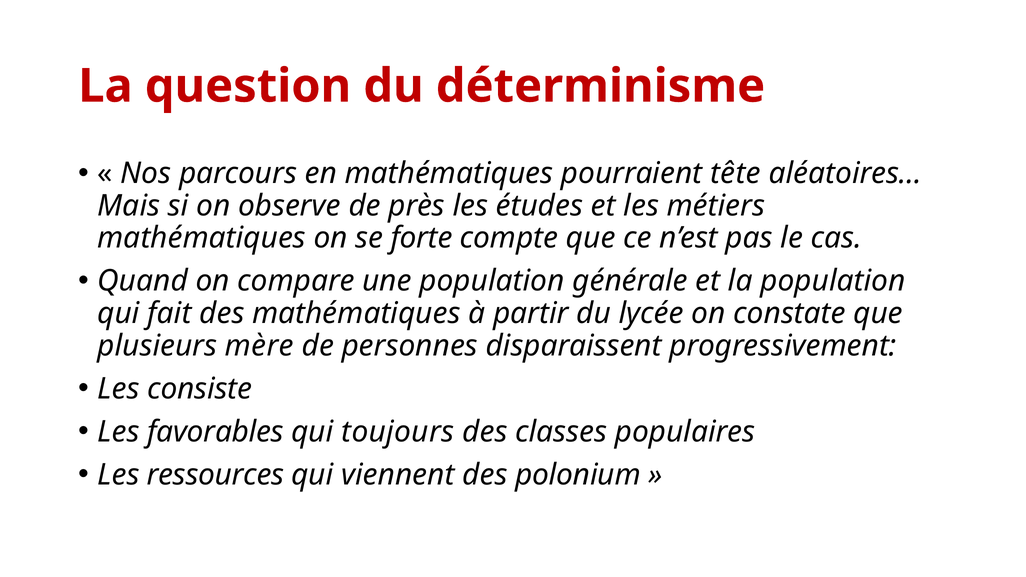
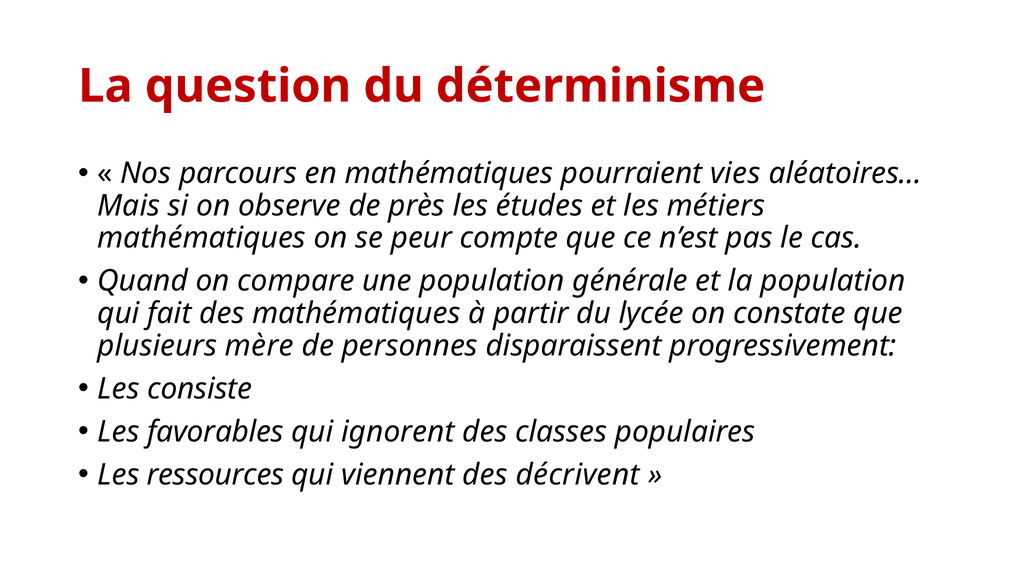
tête: tête -> vies
forte: forte -> peur
toujours: toujours -> ignorent
polonium: polonium -> décrivent
